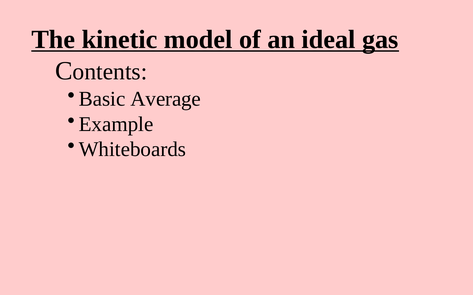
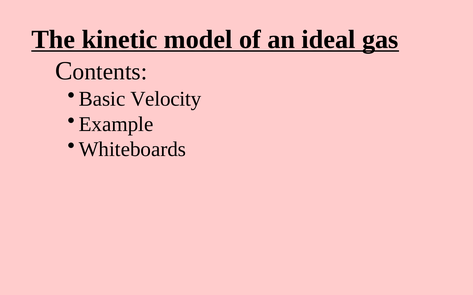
Average: Average -> Velocity
